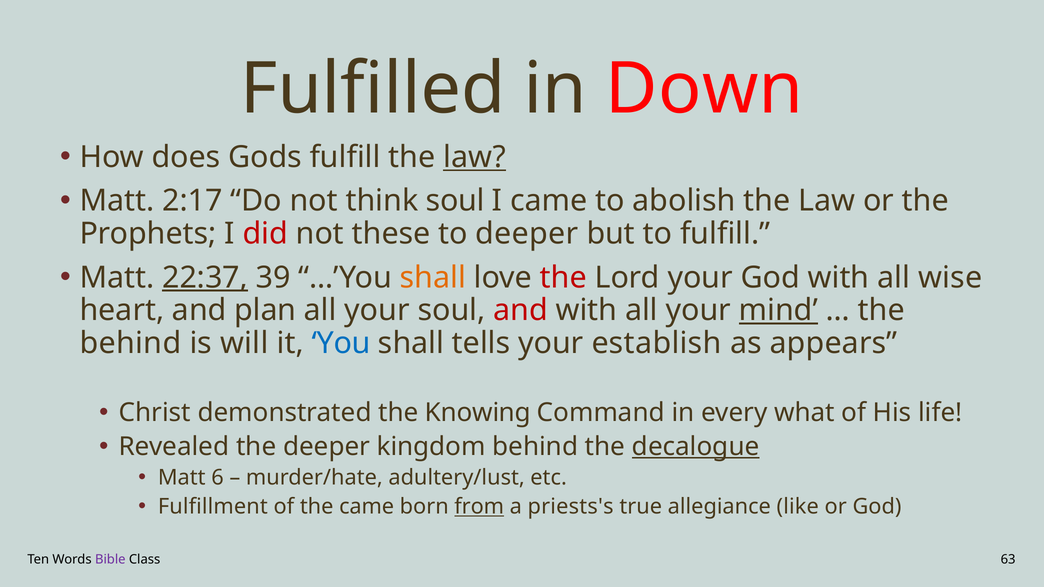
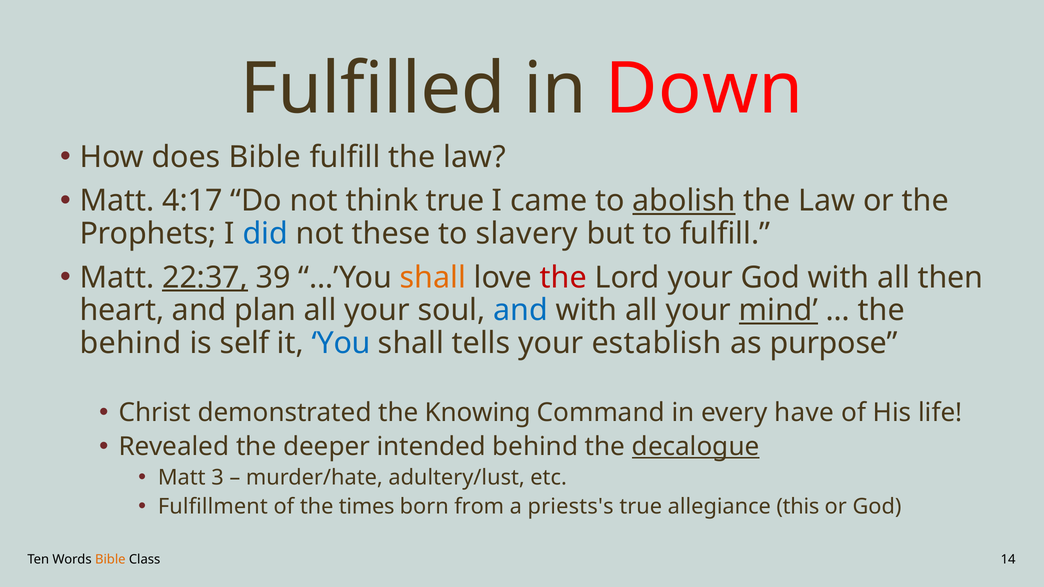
does Gods: Gods -> Bible
law at (474, 157) underline: present -> none
2:17: 2:17 -> 4:17
think soul: soul -> true
abolish underline: none -> present
did colour: red -> blue
to deeper: deeper -> slavery
wise: wise -> then
and at (520, 311) colour: red -> blue
will: will -> self
appears: appears -> purpose
what: what -> have
kingdom: kingdom -> intended
6: 6 -> 3
the came: came -> times
from underline: present -> none
like: like -> this
Bible at (110, 560) colour: purple -> orange
63: 63 -> 14
